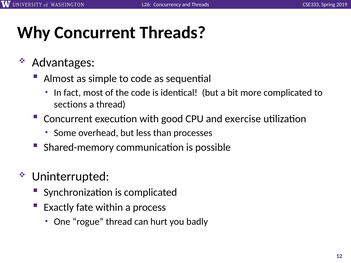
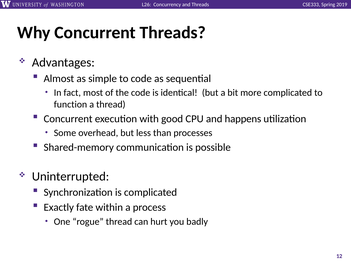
sections: sections -> function
exercise: exercise -> happens
